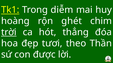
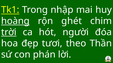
diễm: diễm -> nhập
hoàng underline: none -> present
thẳng: thẳng -> người
được: được -> phán
